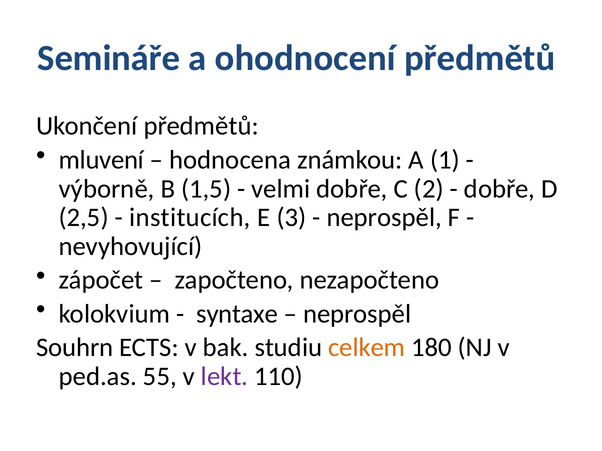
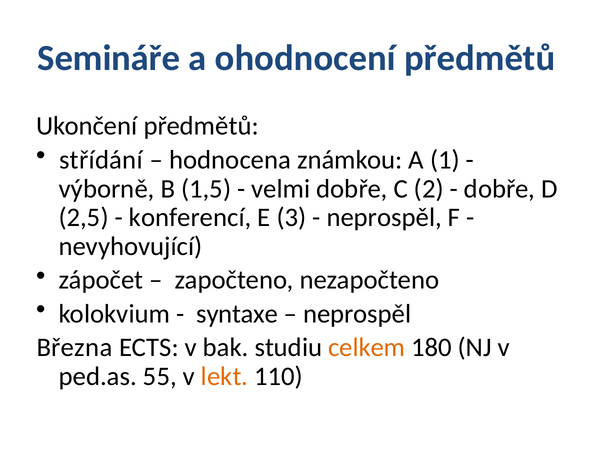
mluvení: mluvení -> střídání
institucích: institucích -> konferencí
Souhrn: Souhrn -> Března
lekt colour: purple -> orange
